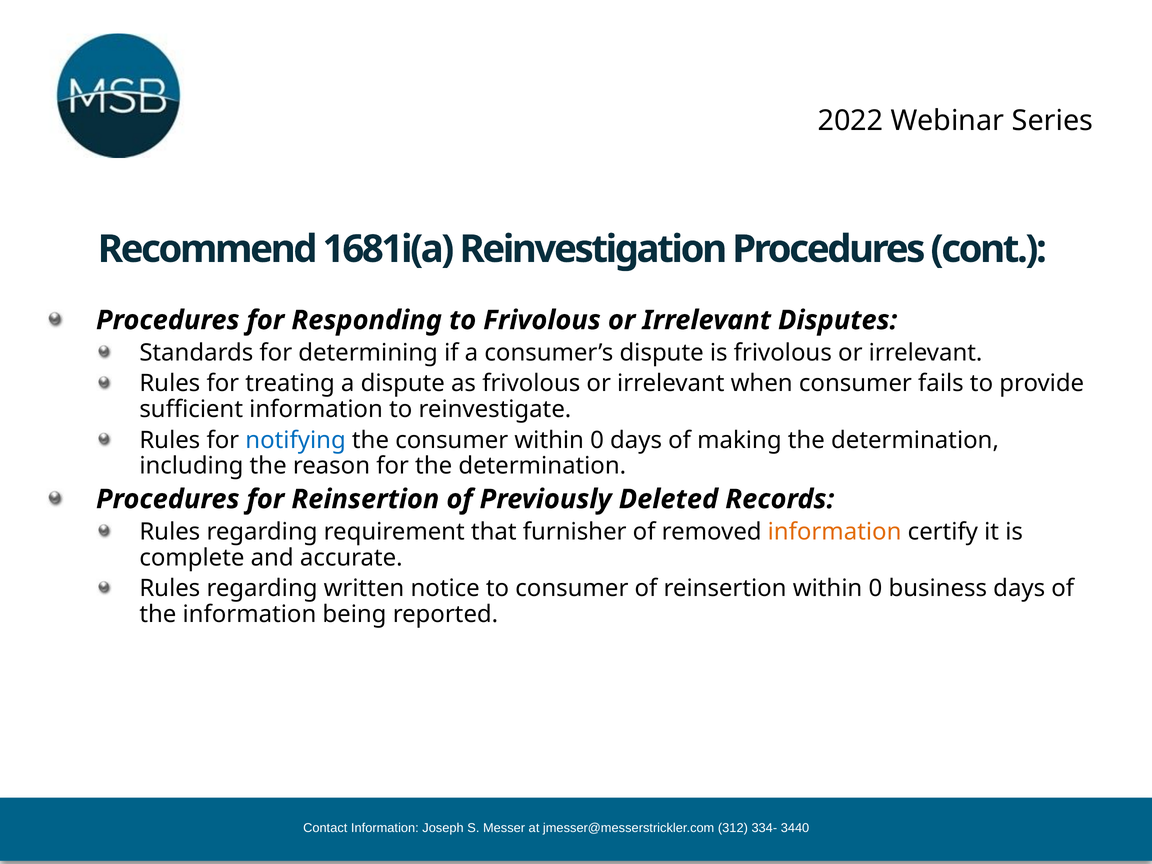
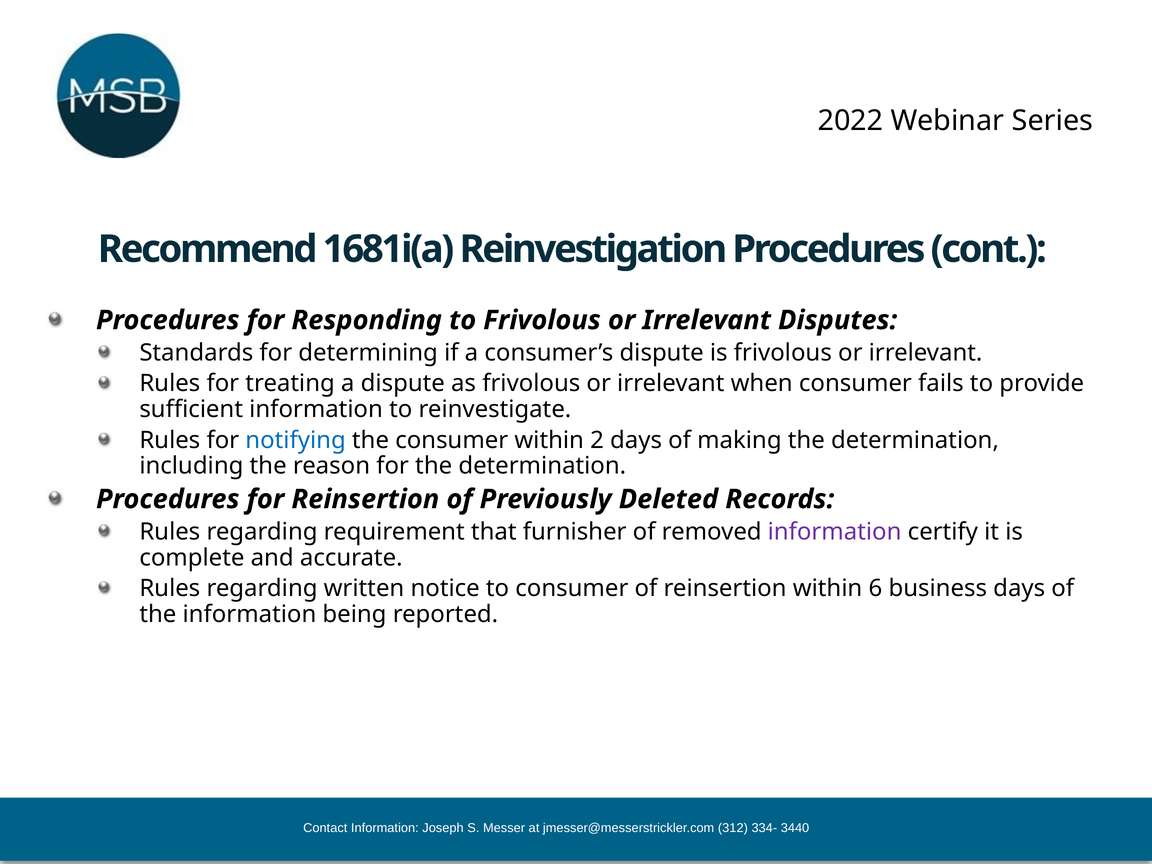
consumer within 0: 0 -> 2
information at (835, 532) colour: orange -> purple
reinsertion within 0: 0 -> 6
